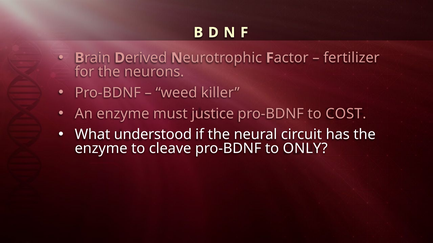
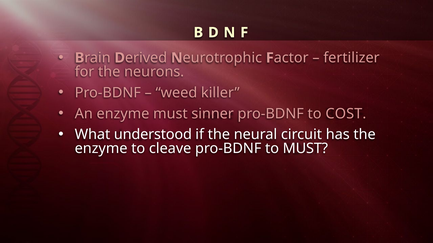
justice: justice -> sinner
to ONLY: ONLY -> MUST
